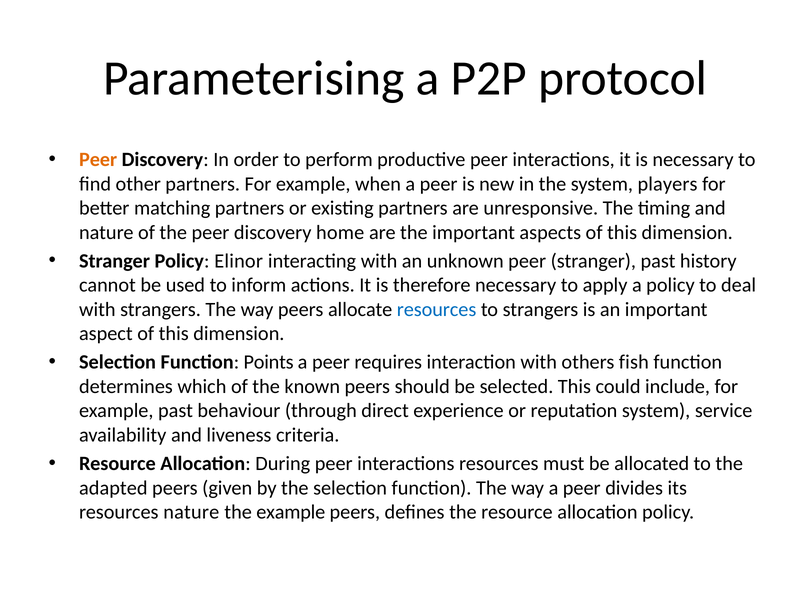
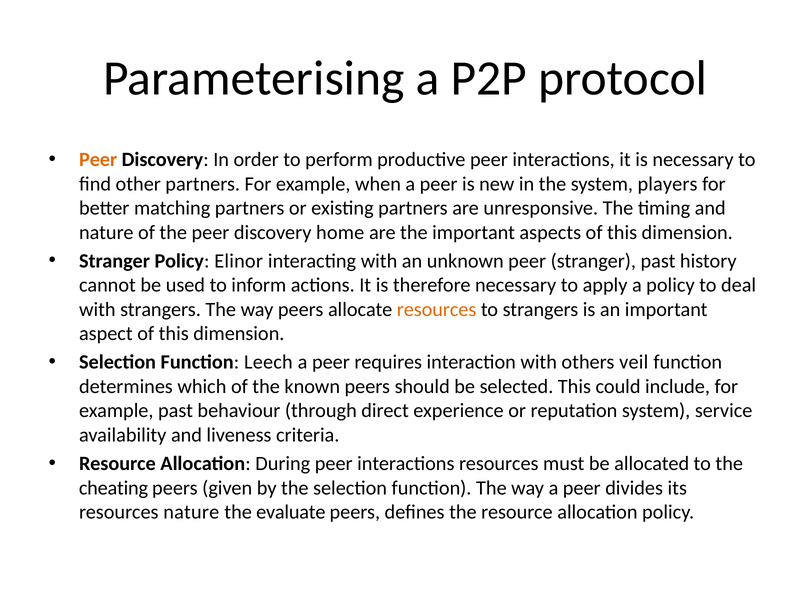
resources at (437, 310) colour: blue -> orange
Points: Points -> Leech
fish: fish -> veil
adapted: adapted -> cheating
the example: example -> evaluate
